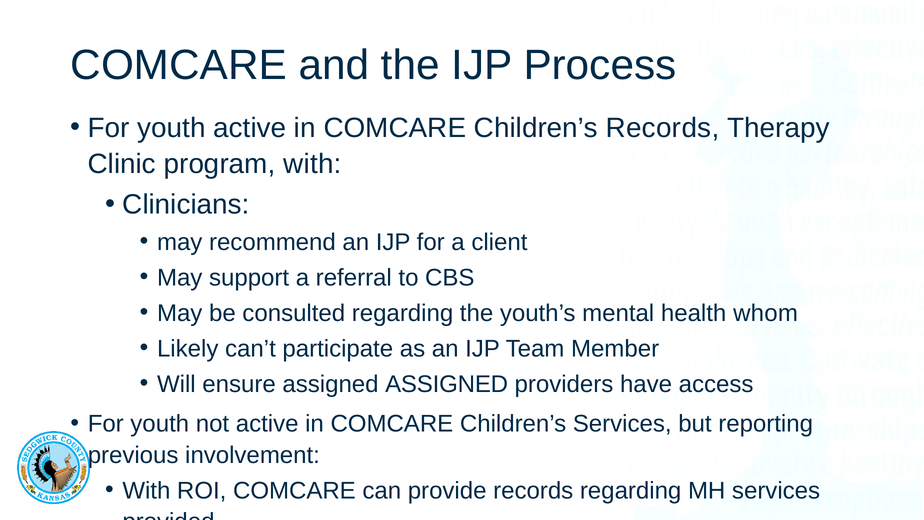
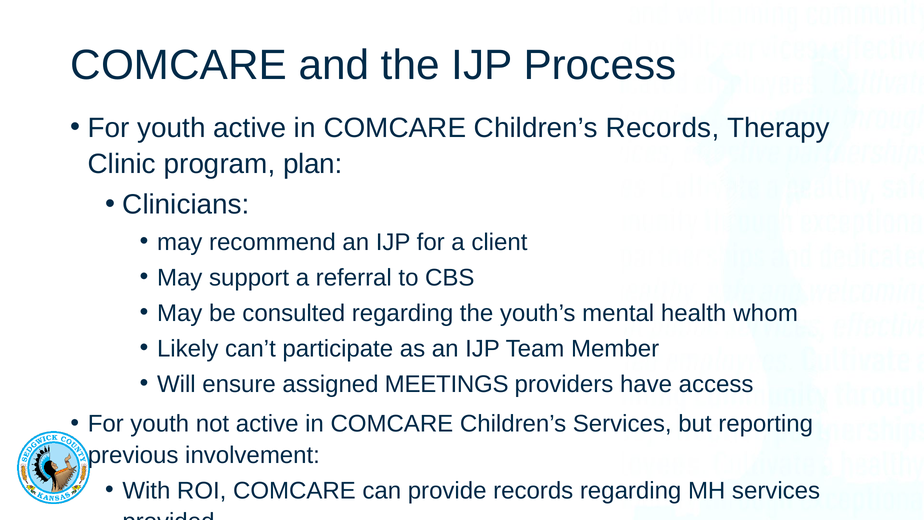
program with: with -> plan
assigned ASSIGNED: ASSIGNED -> MEETINGS
